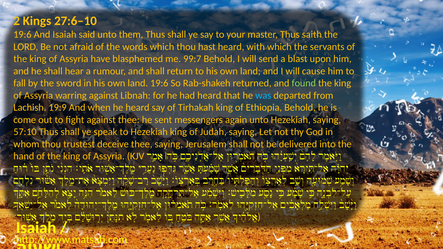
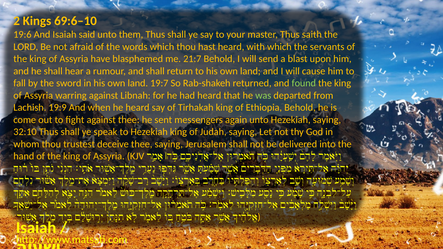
27:6–10: 27:6–10 -> 69:6–10
99:7: 99:7 -> 21:7
land 19:6: 19:6 -> 19:7
was colour: light blue -> light green
57:10: 57:10 -> 32:10
